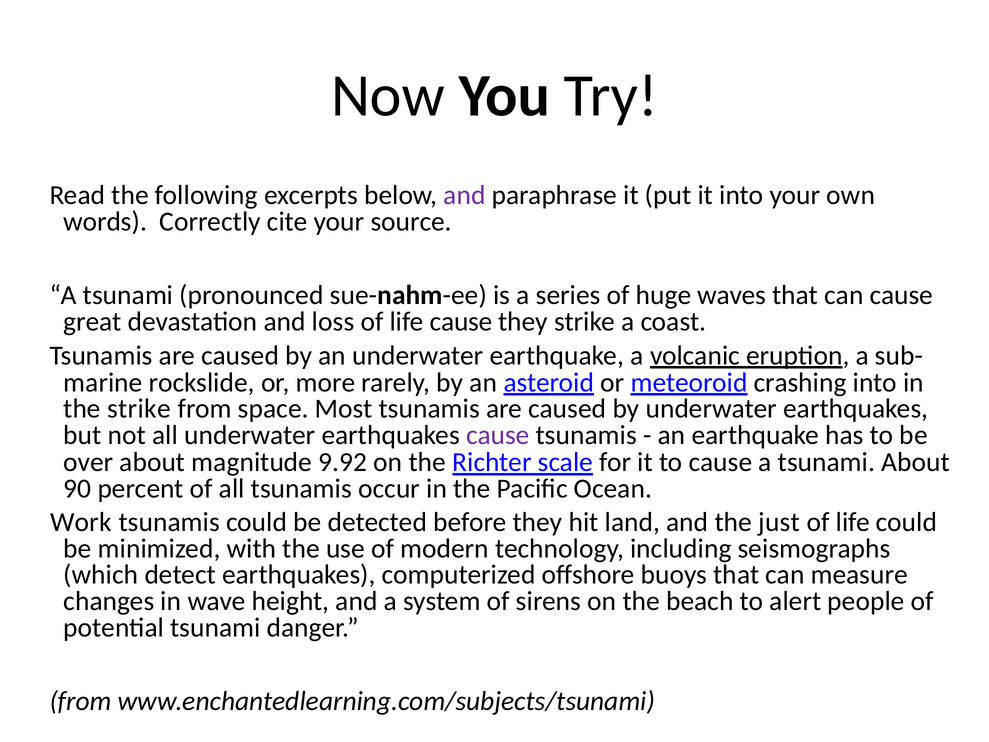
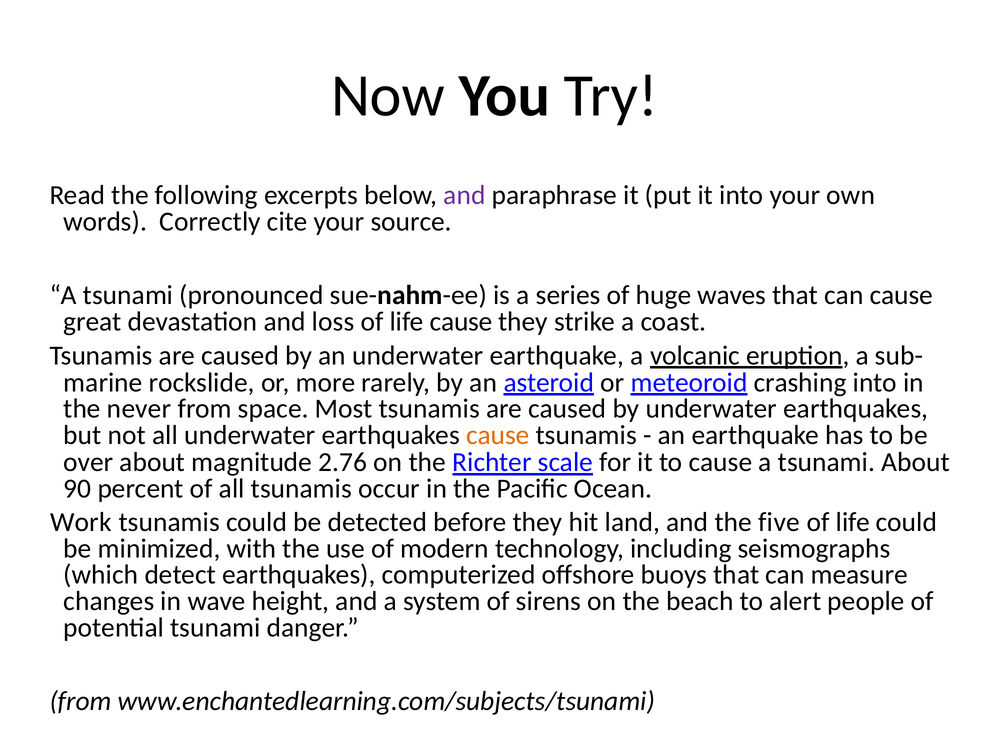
the strike: strike -> never
cause at (498, 435) colour: purple -> orange
9.92: 9.92 -> 2.76
just: just -> five
